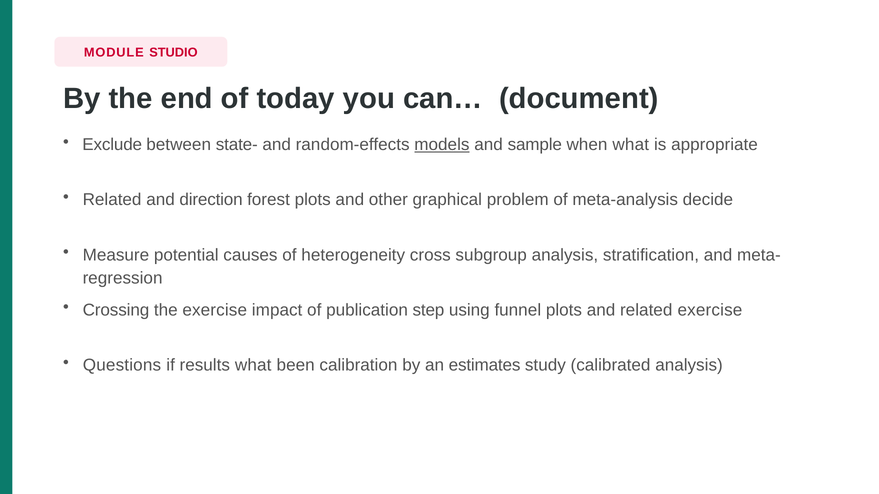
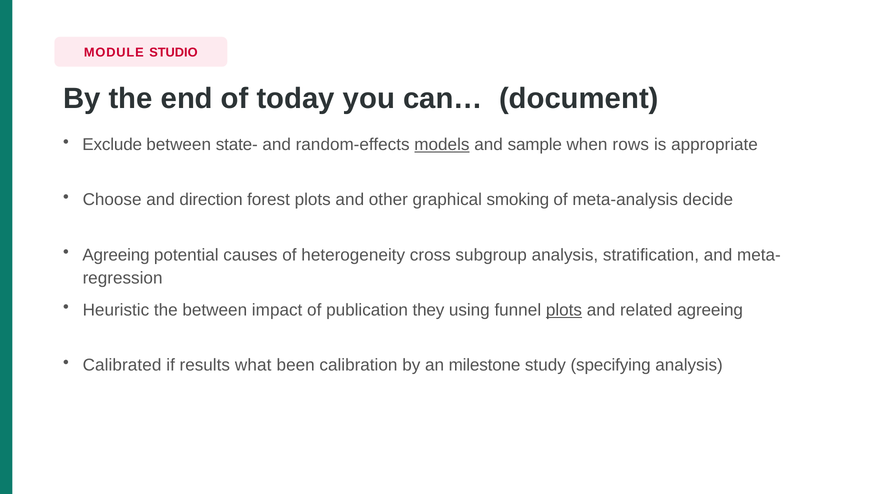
when what: what -> rows
Related at (112, 200): Related -> Choose
problem: problem -> smoking
Measure at (116, 255): Measure -> Agreeing
Crossing: Crossing -> Heuristic
the exercise: exercise -> between
step: step -> they
plots at (564, 310) underline: none -> present
related exercise: exercise -> agreeing
Questions: Questions -> Calibrated
estimates: estimates -> milestone
calibrated: calibrated -> specifying
